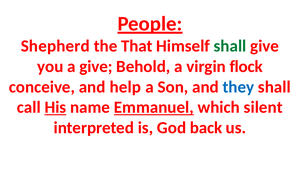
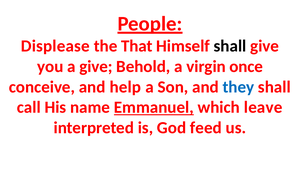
Shepherd: Shepherd -> Displease
shall at (230, 46) colour: green -> black
flock: flock -> once
His underline: present -> none
silent: silent -> leave
back: back -> feed
